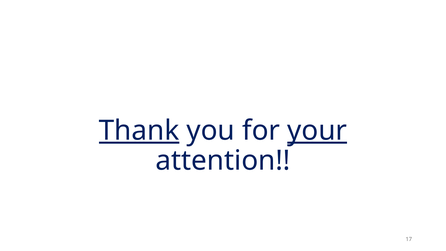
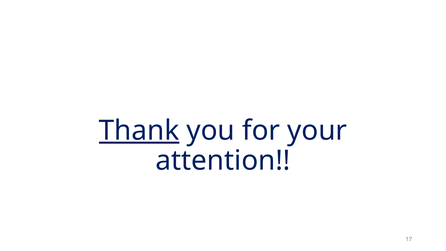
your underline: present -> none
